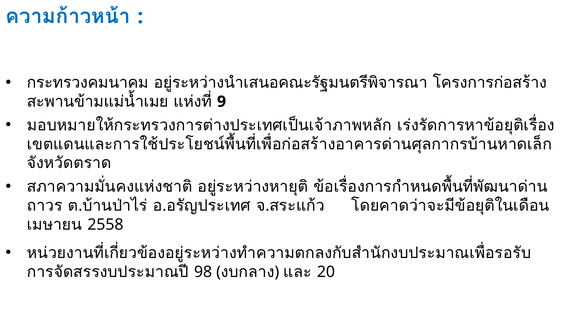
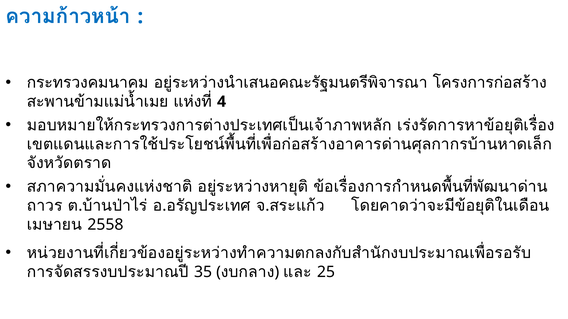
9: 9 -> 4
98: 98 -> 35
20: 20 -> 25
